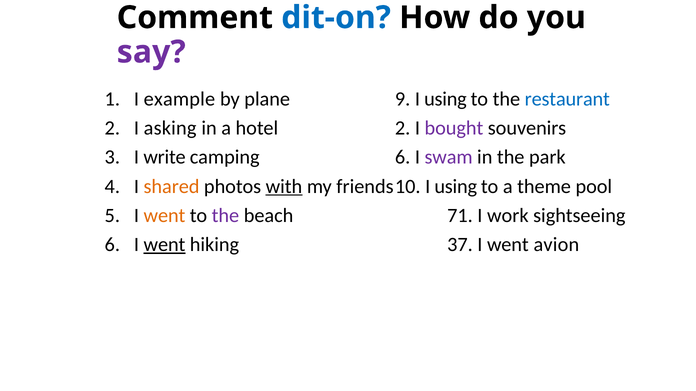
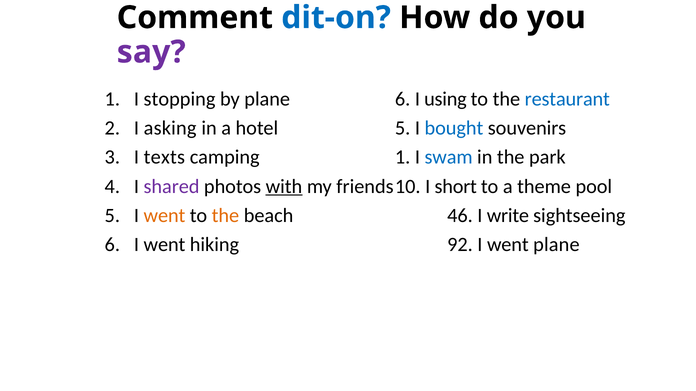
example: example -> stopping
plane 9: 9 -> 6
hotel 2: 2 -> 5
bought colour: purple -> blue
write: write -> texts
camping 6: 6 -> 1
swam colour: purple -> blue
shared colour: orange -> purple
using at (456, 187): using -> short
the at (225, 216) colour: purple -> orange
71: 71 -> 46
work: work -> write
went at (164, 245) underline: present -> none
37: 37 -> 92
went avion: avion -> plane
